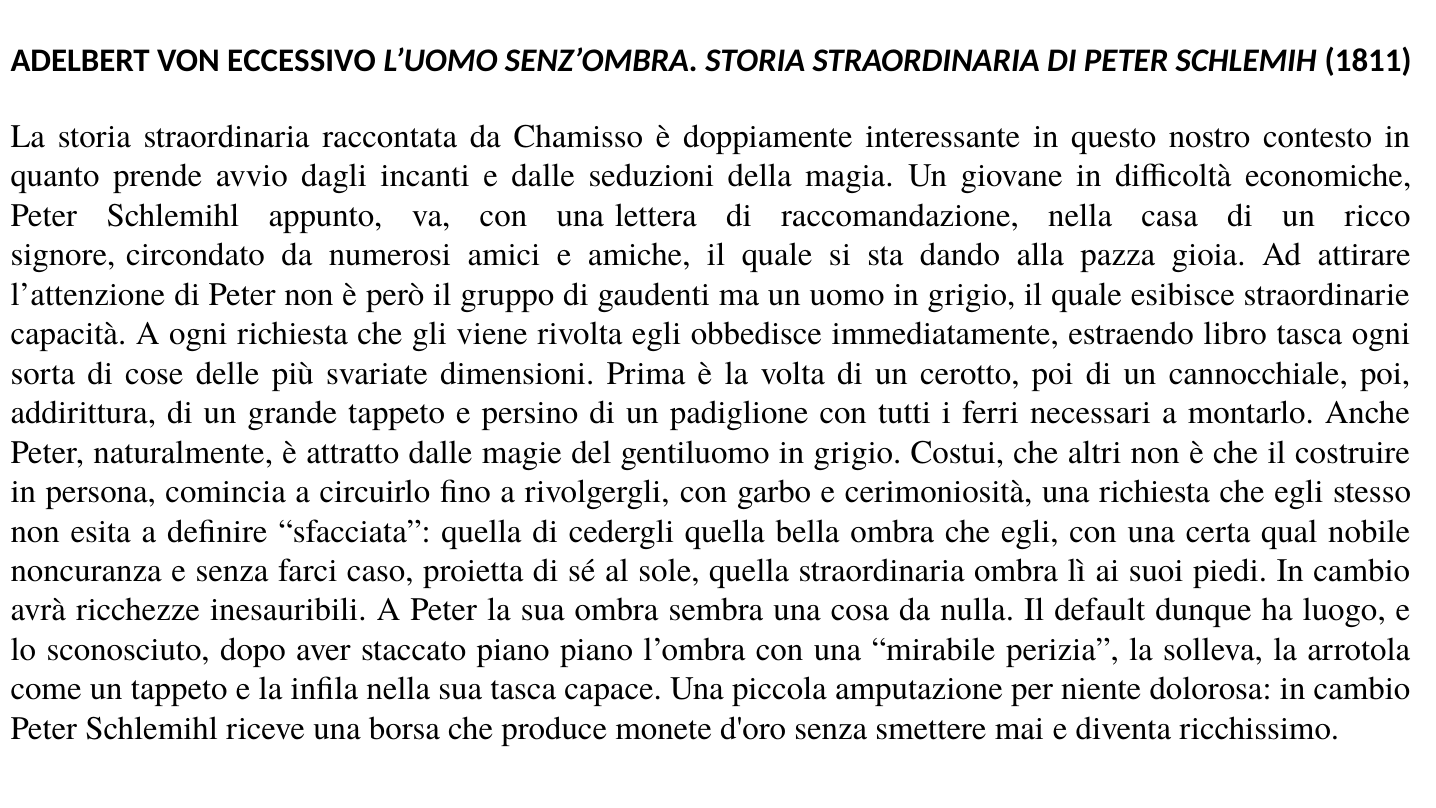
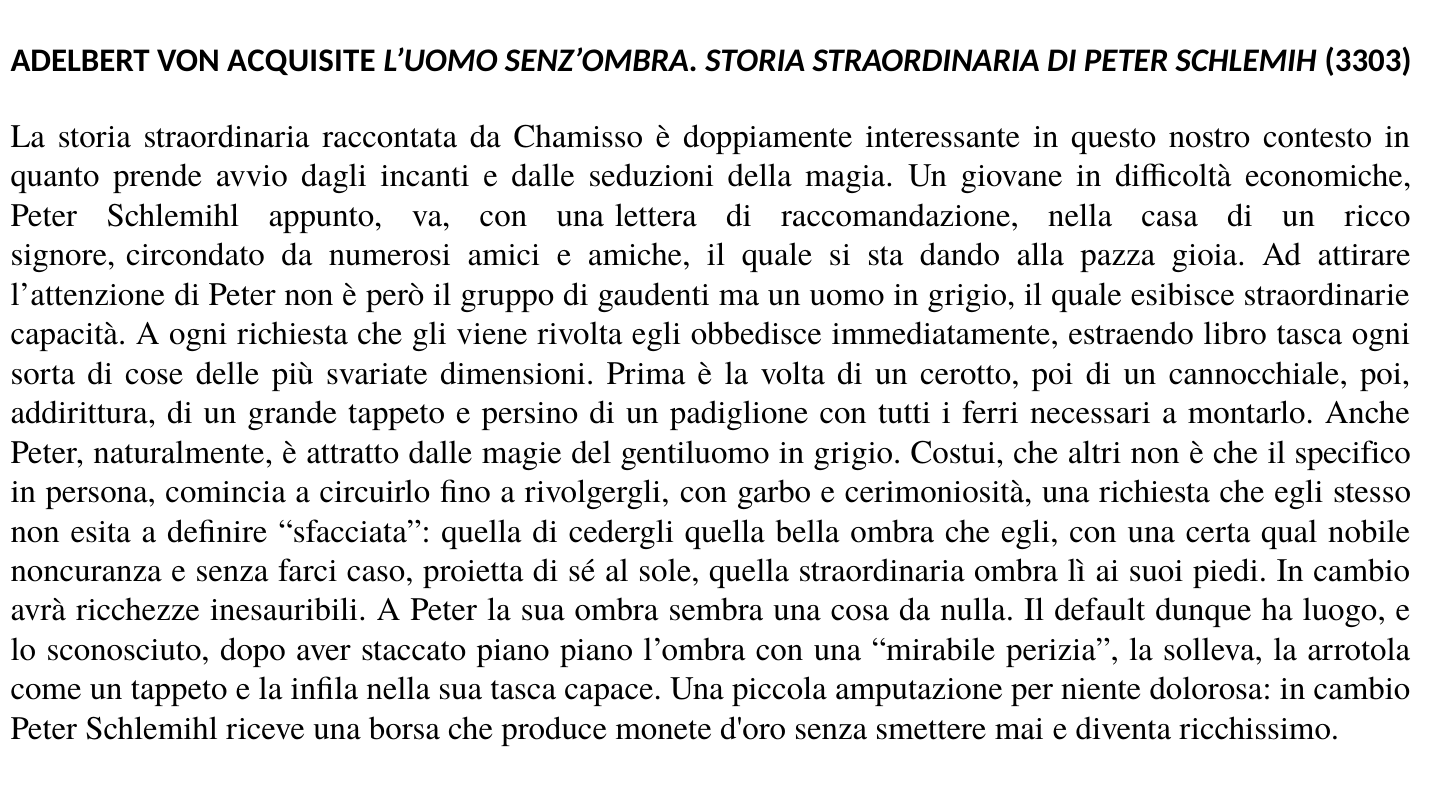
ECCESSIVO: ECCESSIVO -> ACQUISITE
1811: 1811 -> 3303
costruire: costruire -> specifico
